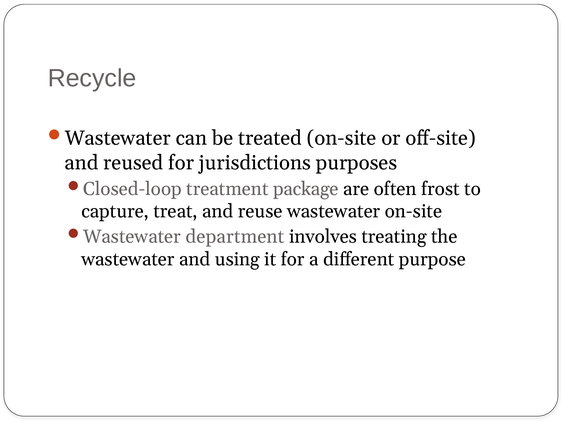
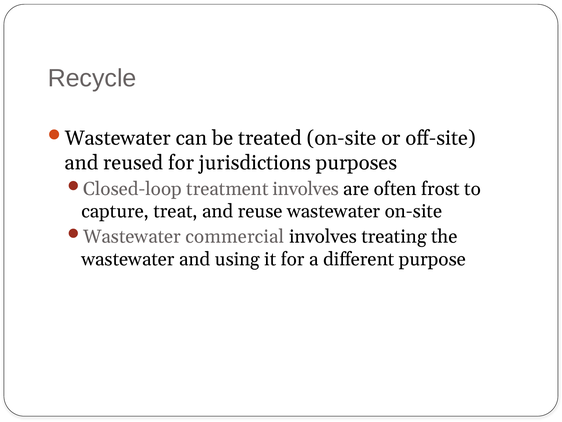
treatment package: package -> involves
department: department -> commercial
